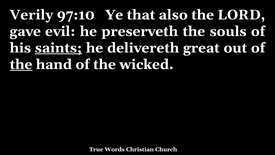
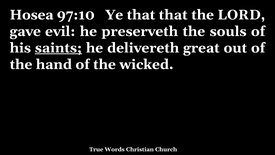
Verily: Verily -> Hosea
that also: also -> that
the at (21, 64) underline: present -> none
